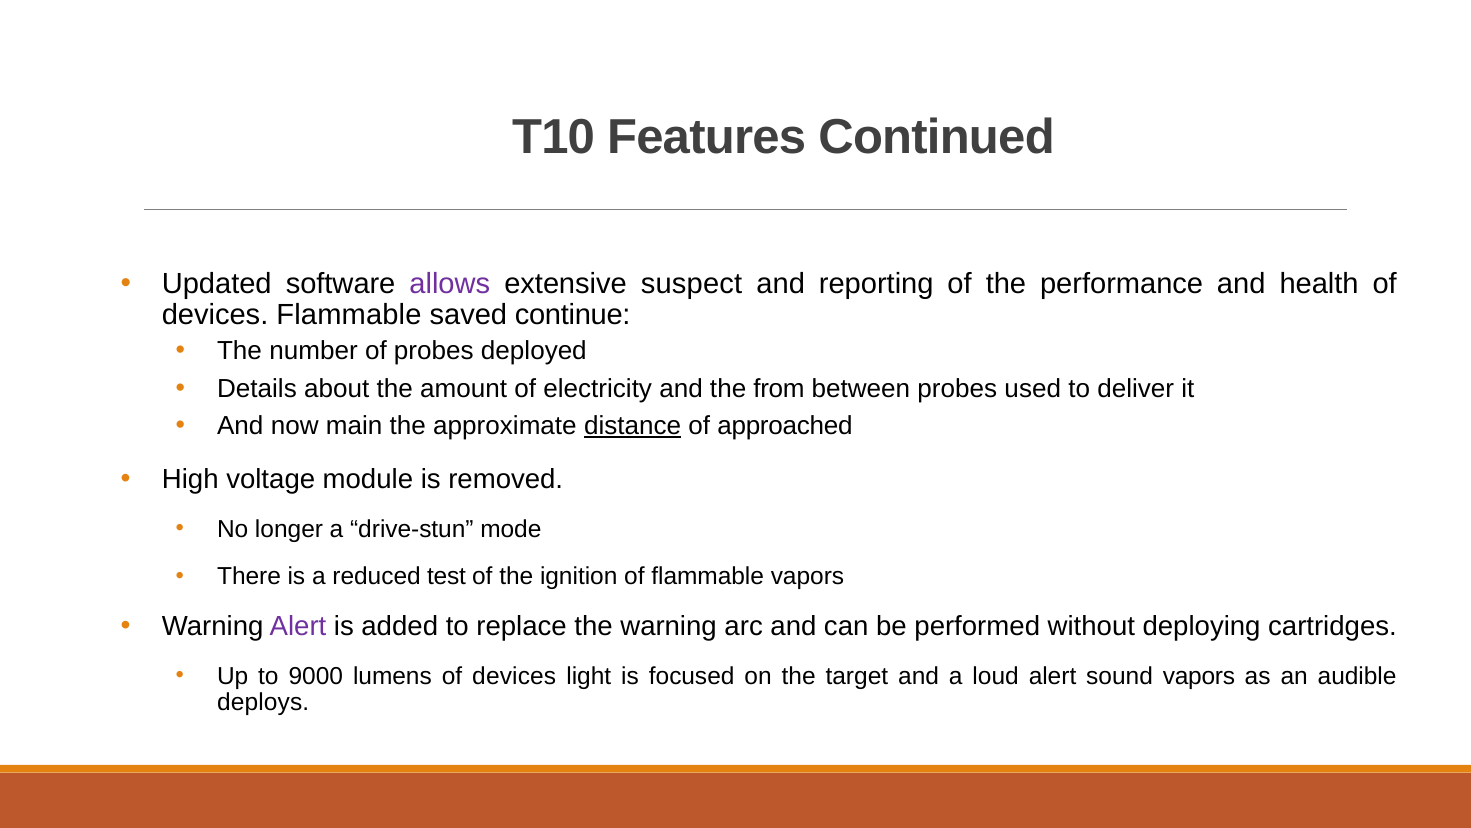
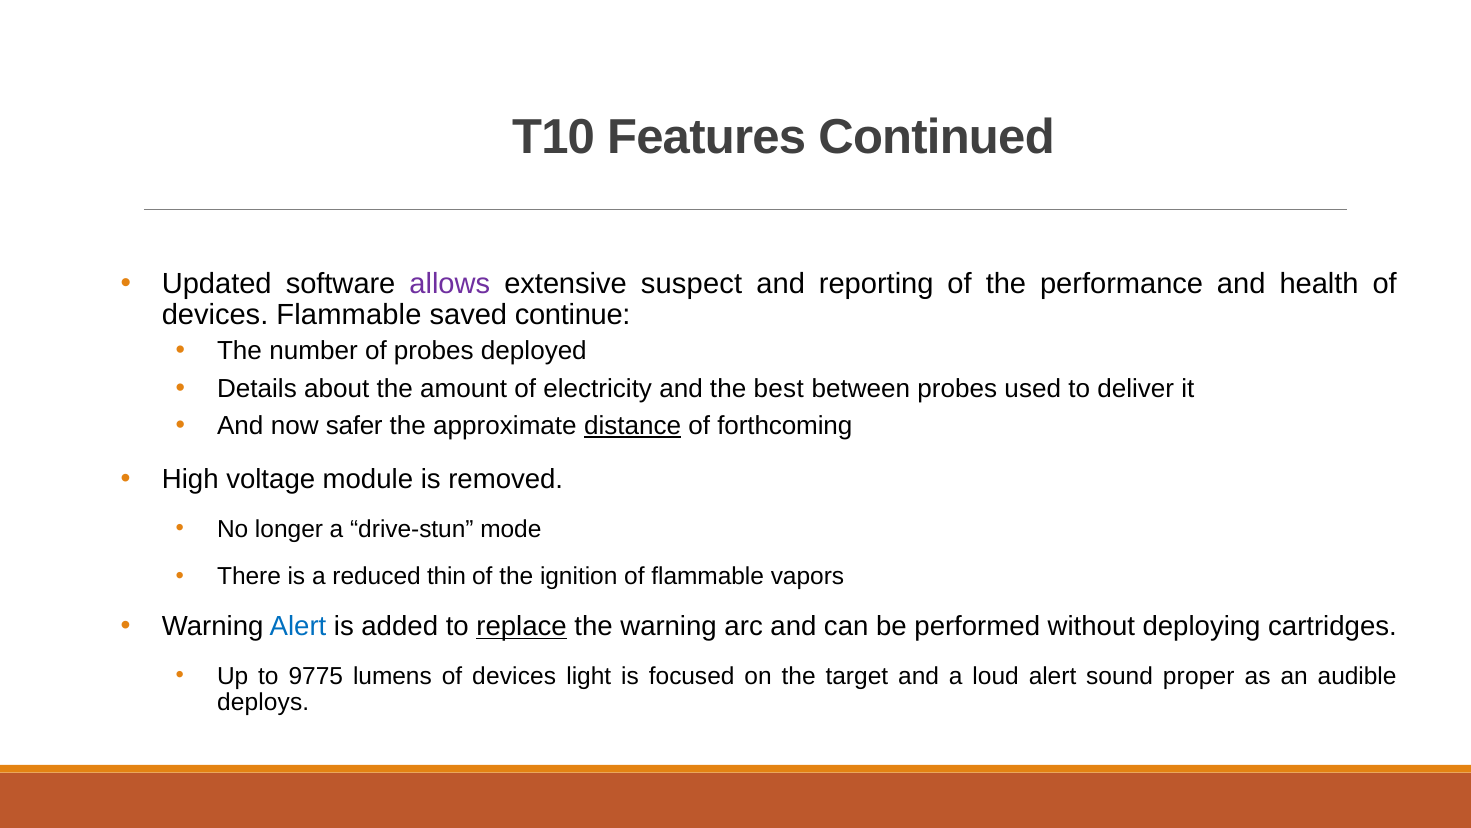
from: from -> best
main: main -> safer
approached: approached -> forthcoming
test: test -> thin
Alert at (298, 626) colour: purple -> blue
replace underline: none -> present
9000: 9000 -> 9775
sound vapors: vapors -> proper
